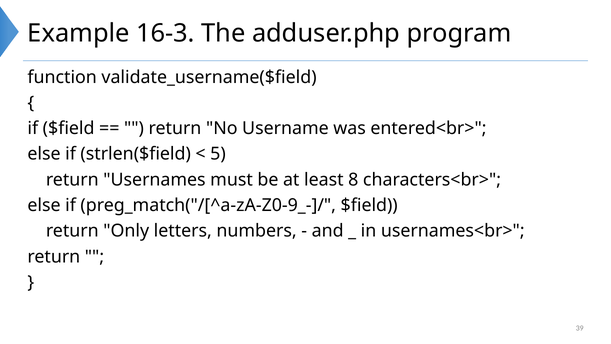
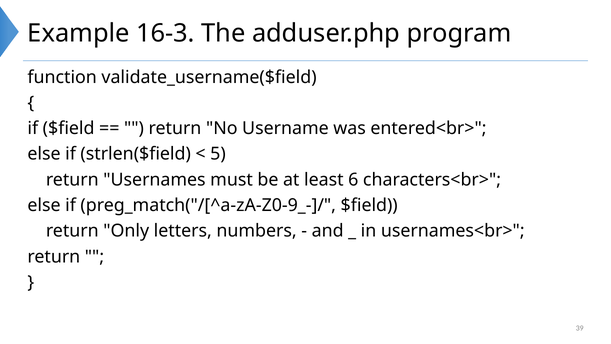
8: 8 -> 6
